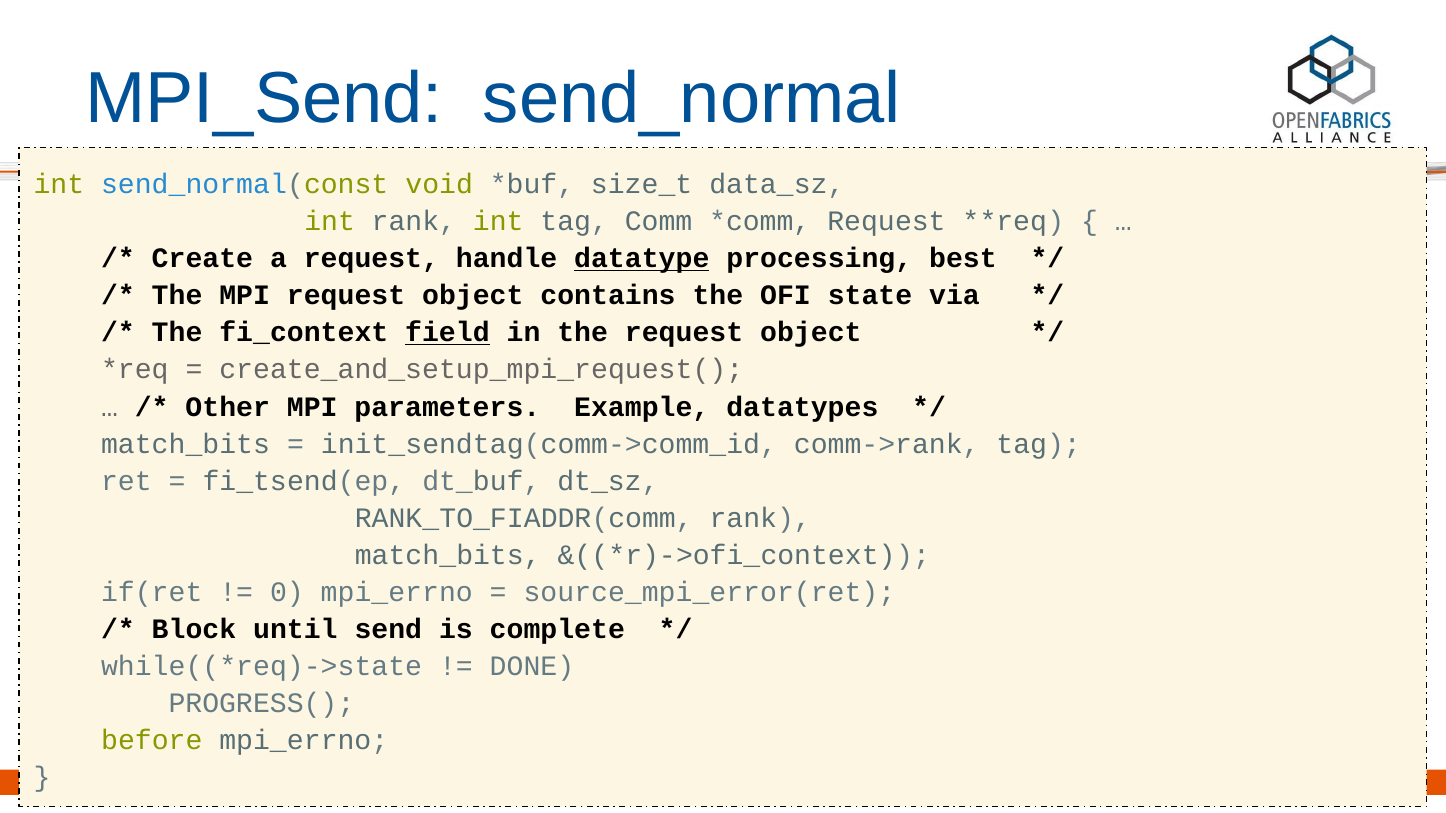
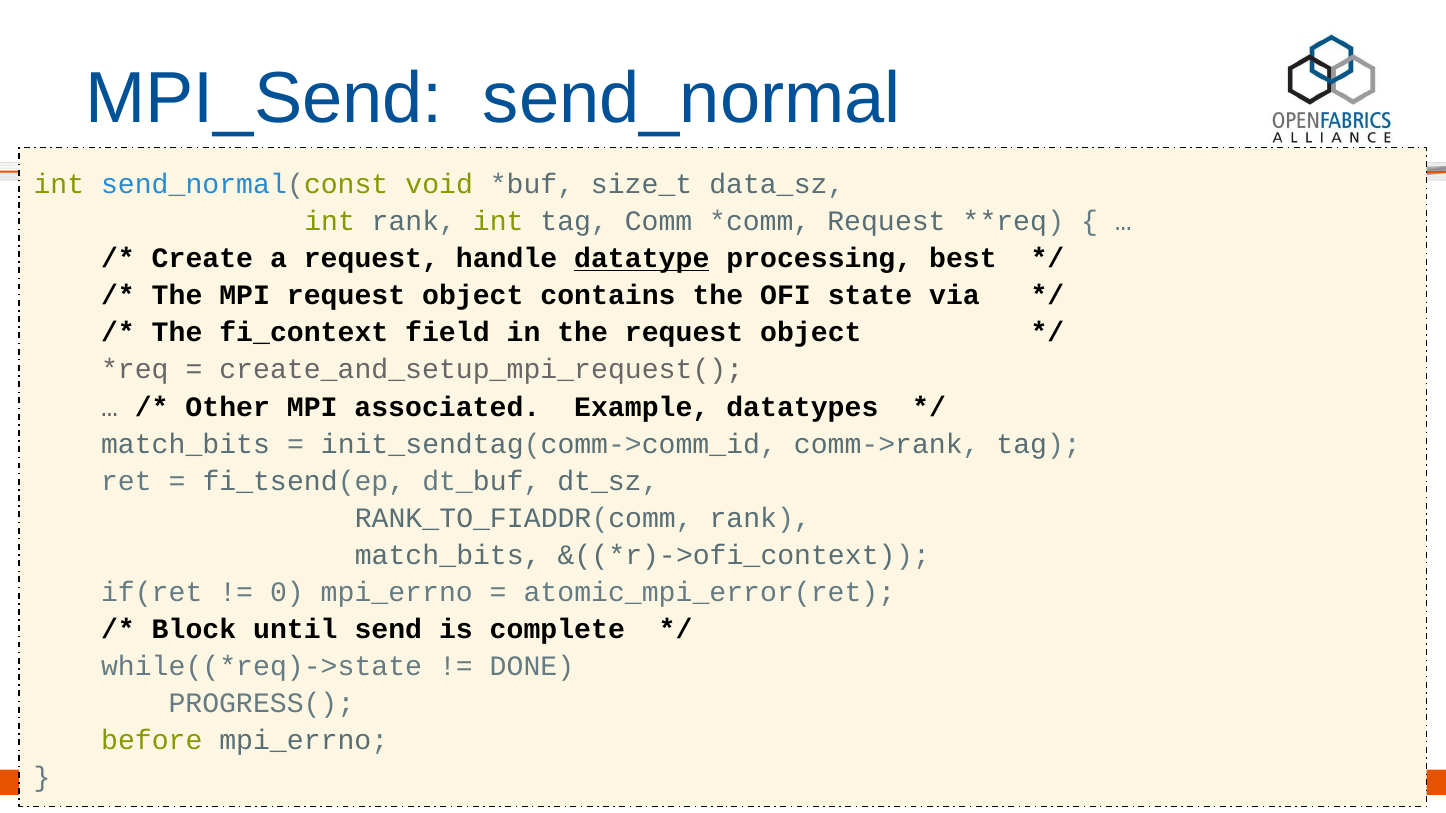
field underline: present -> none
parameters: parameters -> associated
source_mpi_error(ret: source_mpi_error(ret -> atomic_mpi_error(ret
